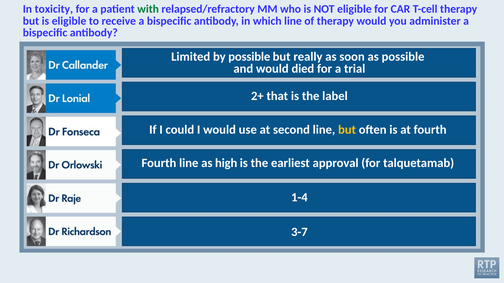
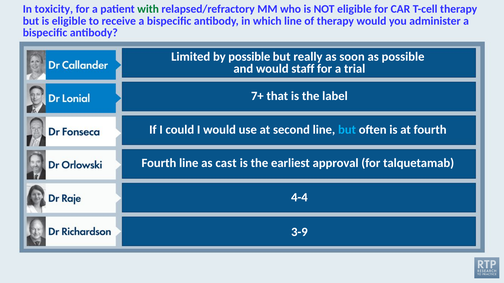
died: died -> staff
2+: 2+ -> 7+
but at (347, 130) colour: yellow -> light blue
high: high -> cast
1-4: 1-4 -> 4-4
3-7: 3-7 -> 3-9
